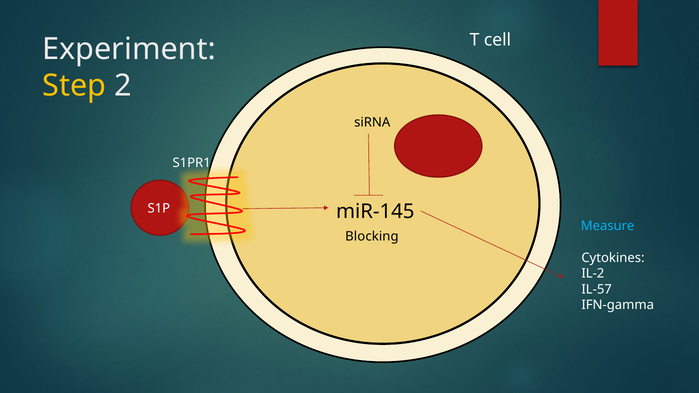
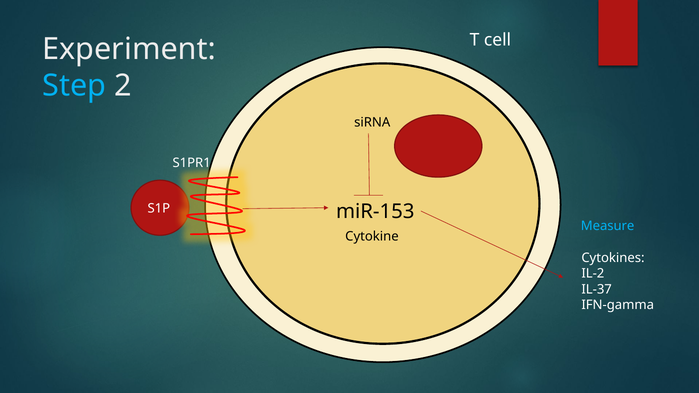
Step colour: yellow -> light blue
miR-145: miR-145 -> miR-153
Blocking: Blocking -> Cytokine
IL-57: IL-57 -> IL-37
